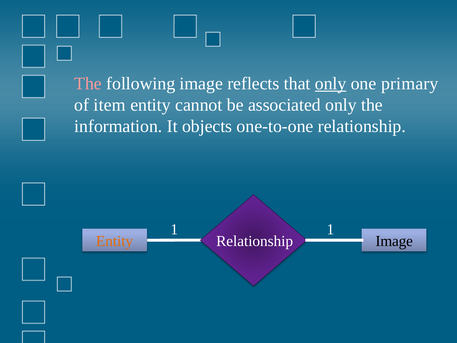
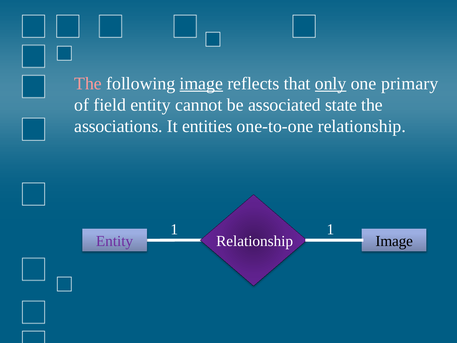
image at (201, 83) underline: none -> present
item: item -> field
associated only: only -> state
information: information -> associations
objects: objects -> entities
Entity at (115, 241) colour: orange -> purple
